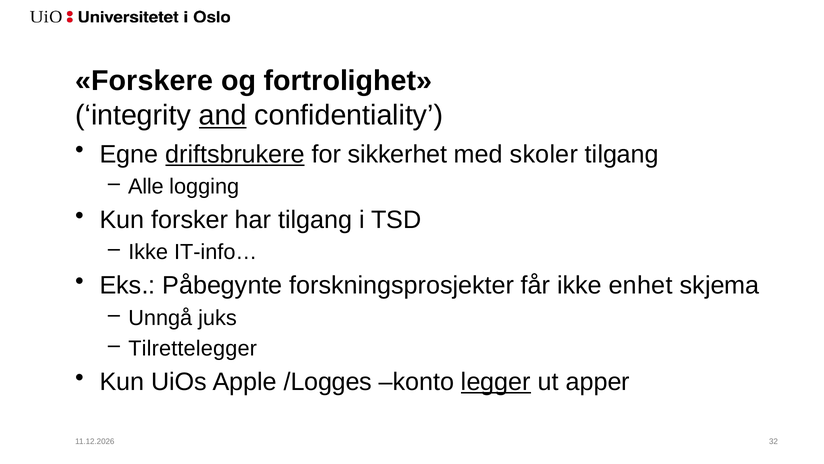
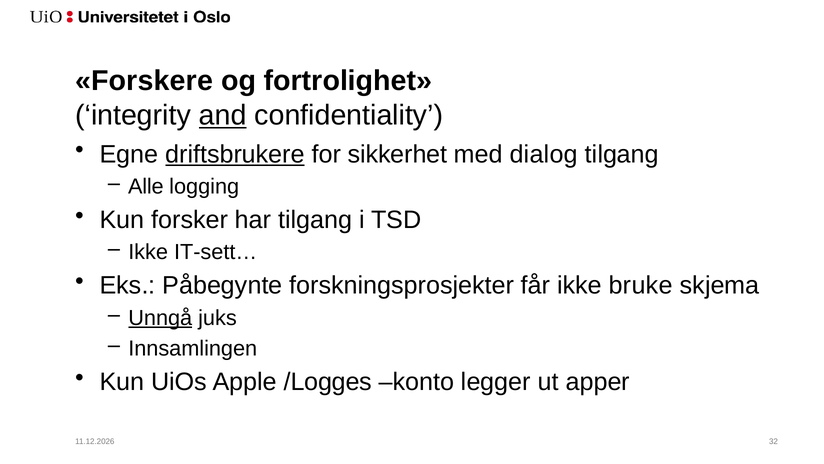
skoler: skoler -> dialog
IT-info…: IT-info… -> IT-sett…
enhet: enhet -> bruke
Unngå underline: none -> present
Tilrettelegger: Tilrettelegger -> Innsamlingen
legger underline: present -> none
